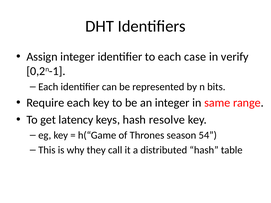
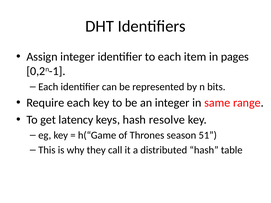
case: case -> item
verify: verify -> pages
54: 54 -> 51
